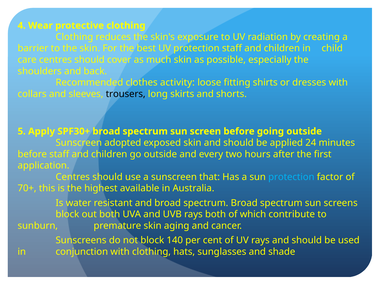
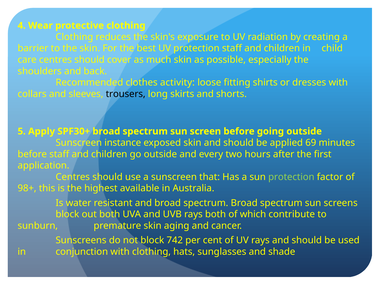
adopted: adopted -> instance
24: 24 -> 69
protection at (291, 177) colour: light blue -> light green
70+: 70+ -> 98+
140: 140 -> 742
